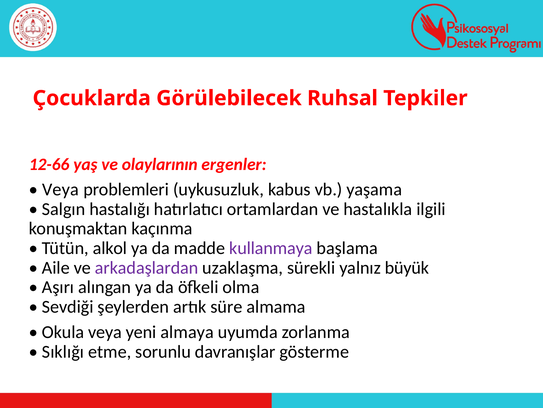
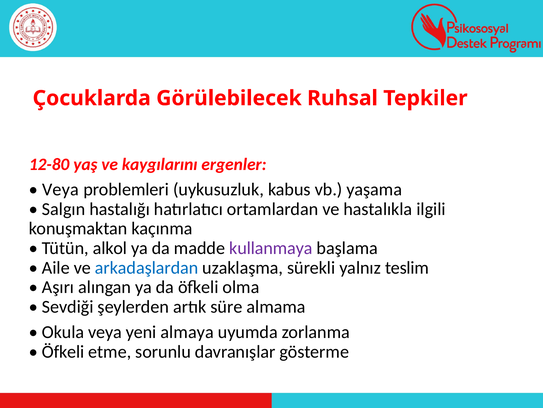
12-66: 12-66 -> 12-80
olaylarının: olaylarının -> kaygılarını
arkadaşlardan colour: purple -> blue
büyük: büyük -> teslim
Sıklığı at (63, 351): Sıklığı -> Öfkeli
